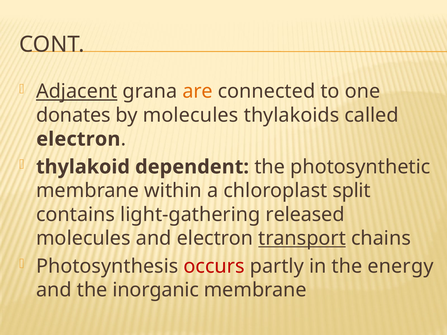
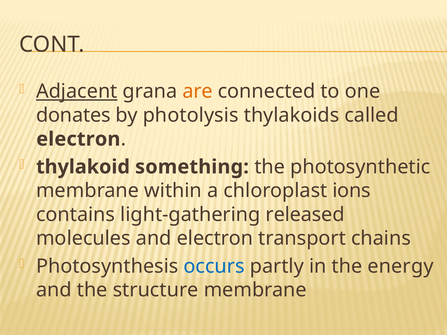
by molecules: molecules -> photolysis
dependent: dependent -> something
split: split -> ions
transport underline: present -> none
occurs colour: red -> blue
inorganic: inorganic -> structure
